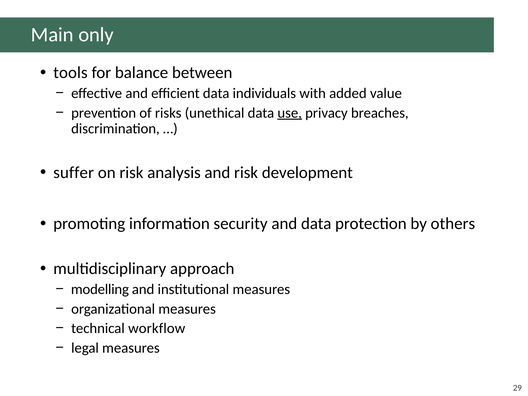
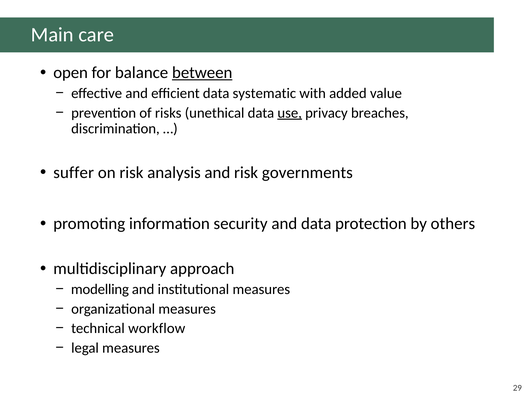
only: only -> care
tools: tools -> open
between underline: none -> present
individuals: individuals -> systematic
development: development -> governments
